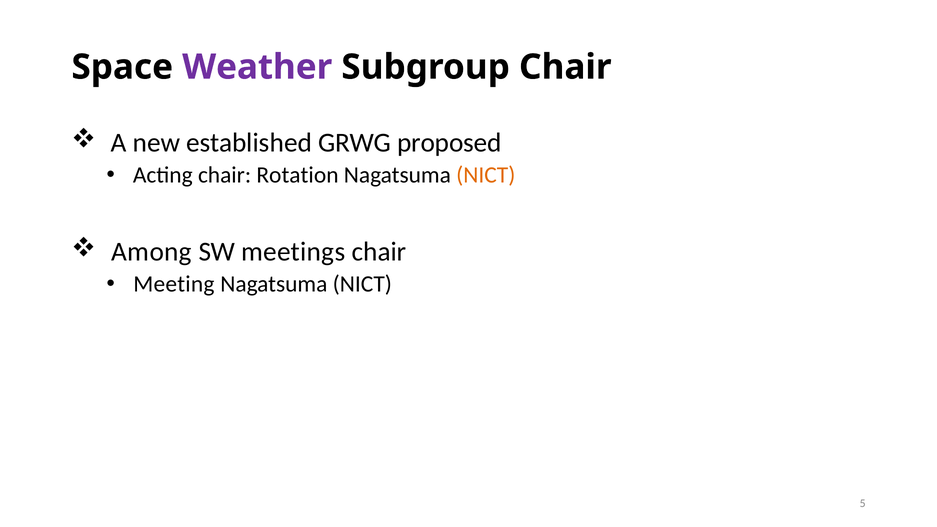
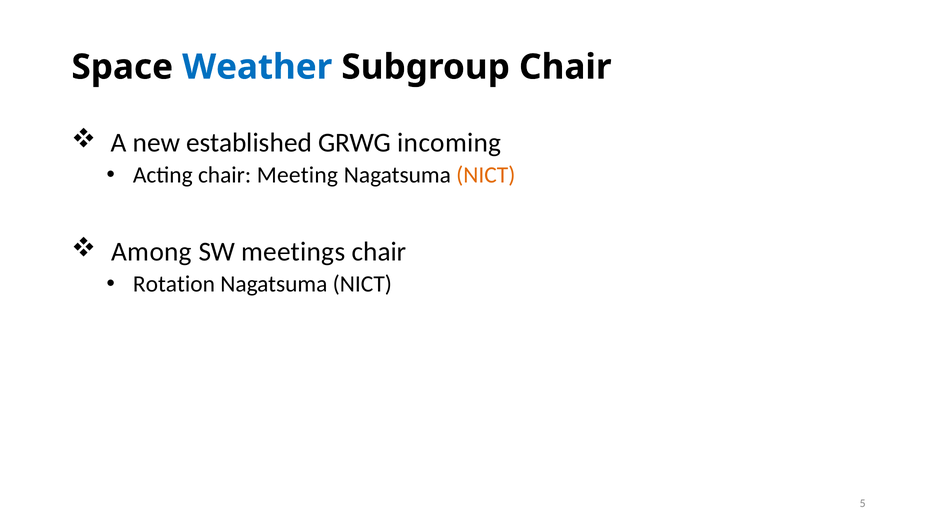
Weather colour: purple -> blue
proposed: proposed -> incoming
Rotation: Rotation -> Meeting
Meeting: Meeting -> Rotation
